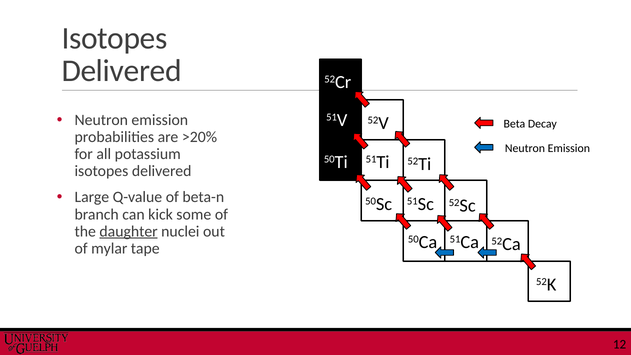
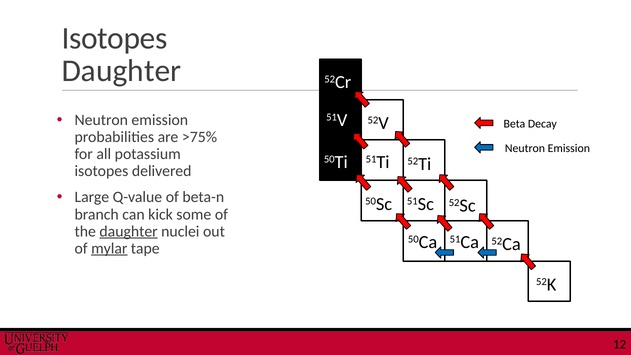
Delivered at (122, 71): Delivered -> Daughter
>20%: >20% -> >75%
mylar underline: none -> present
